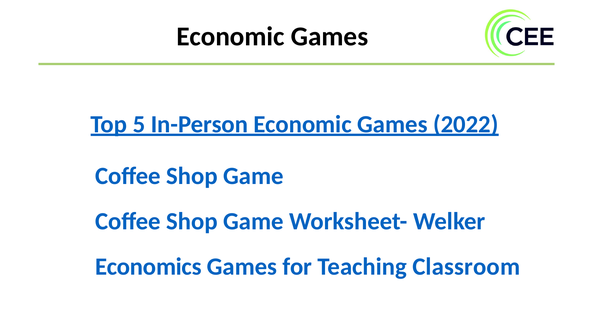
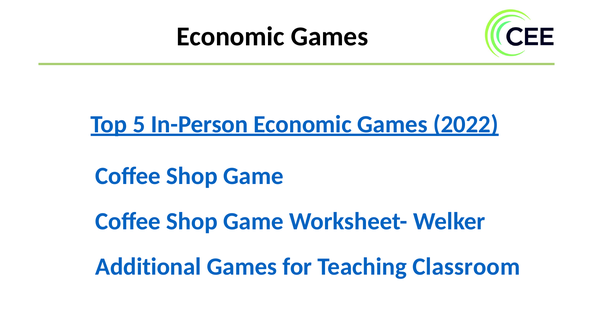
Economics: Economics -> Additional
